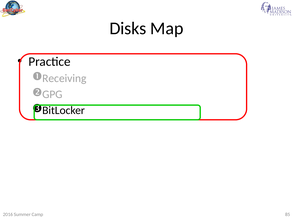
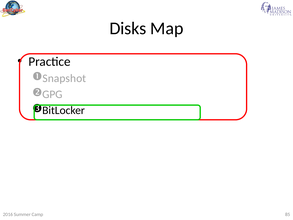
Receiving: Receiving -> Snapshot
